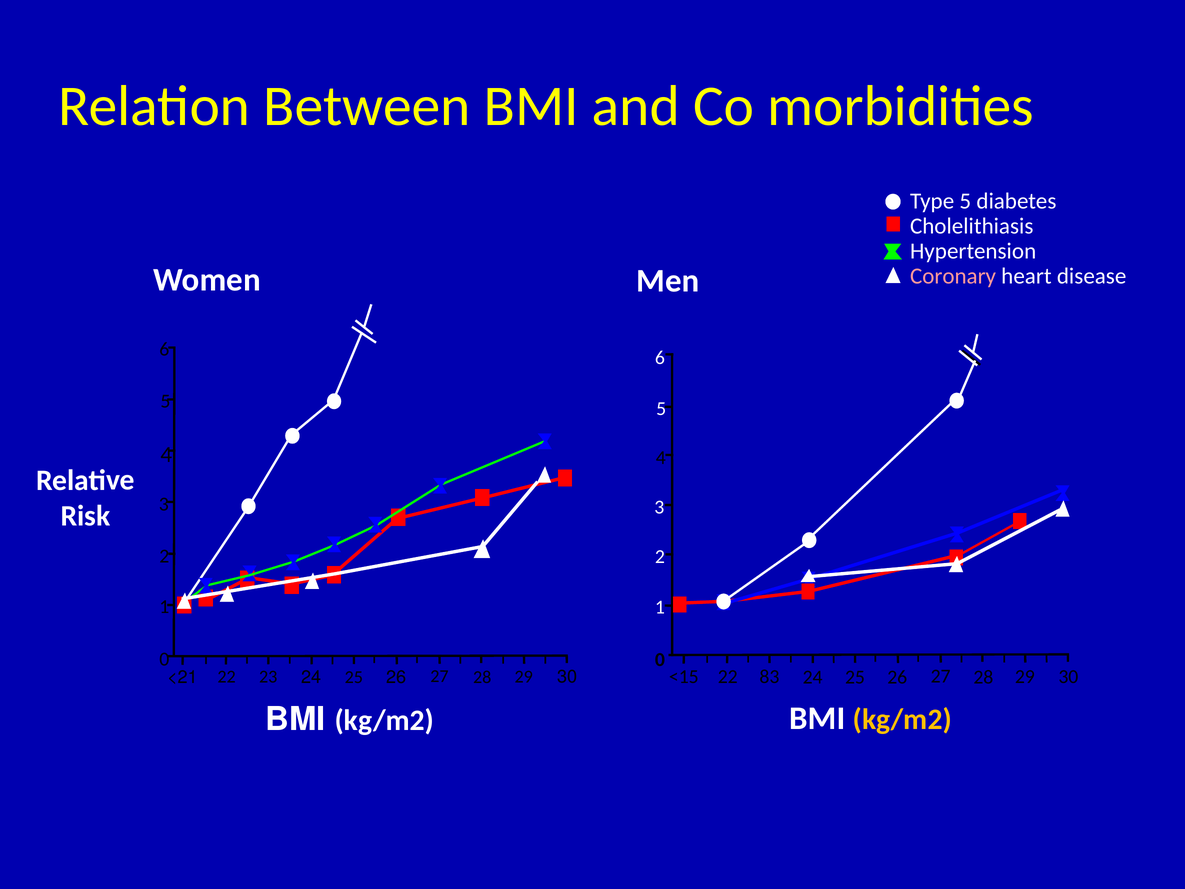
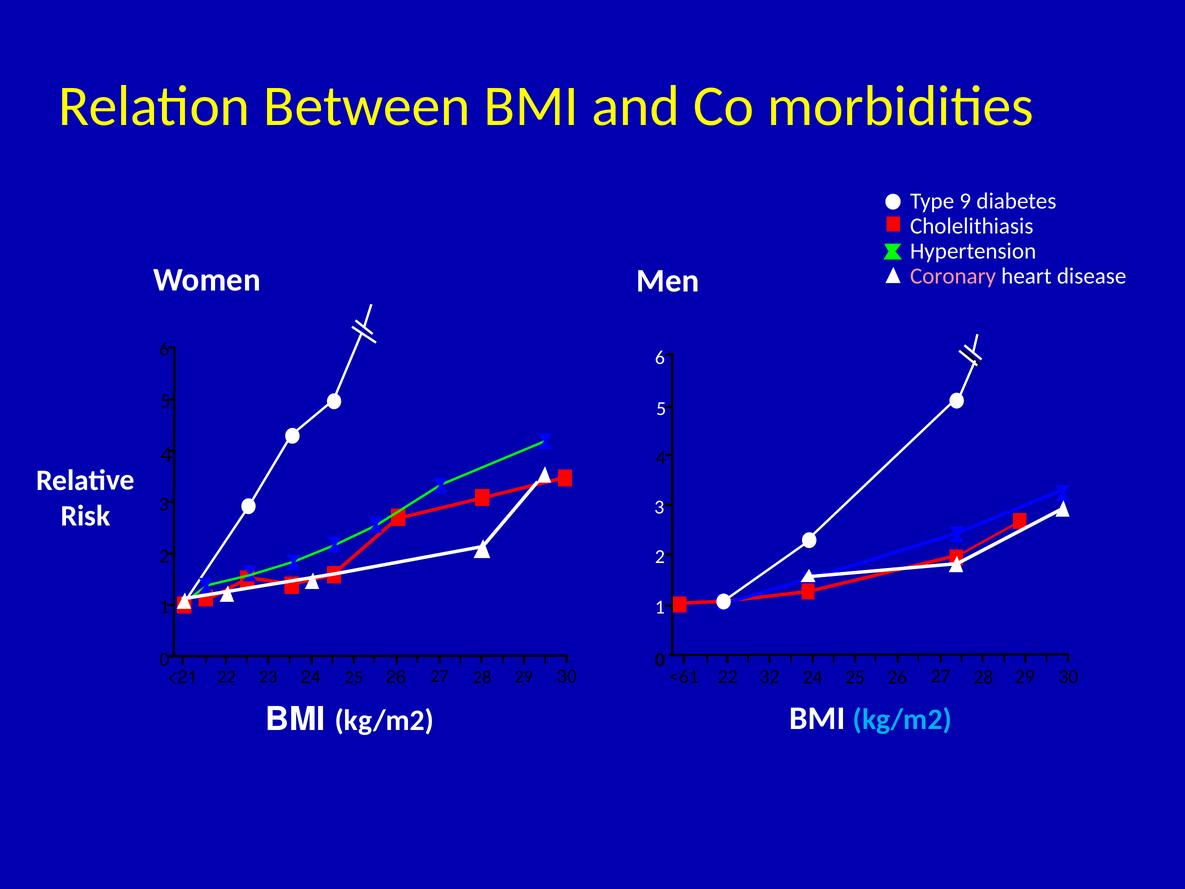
Type 5: 5 -> 9
<15: <15 -> <61
83: 83 -> 32
kg/m2 at (902, 719) colour: yellow -> light blue
